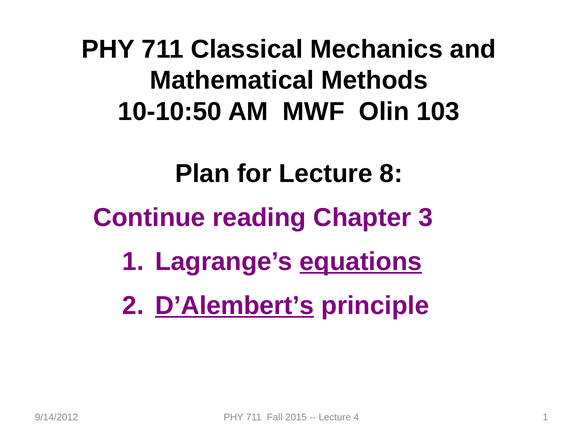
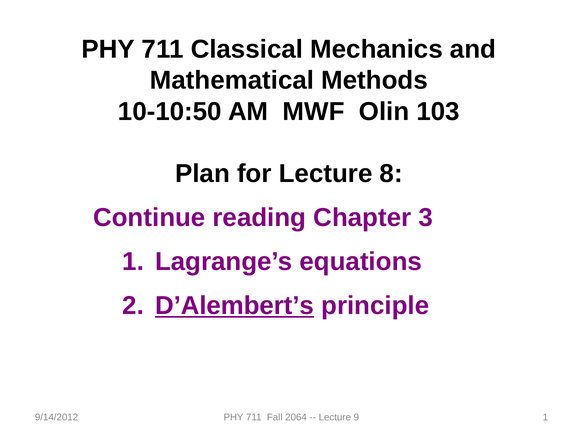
equations underline: present -> none
2015: 2015 -> 2064
4: 4 -> 9
